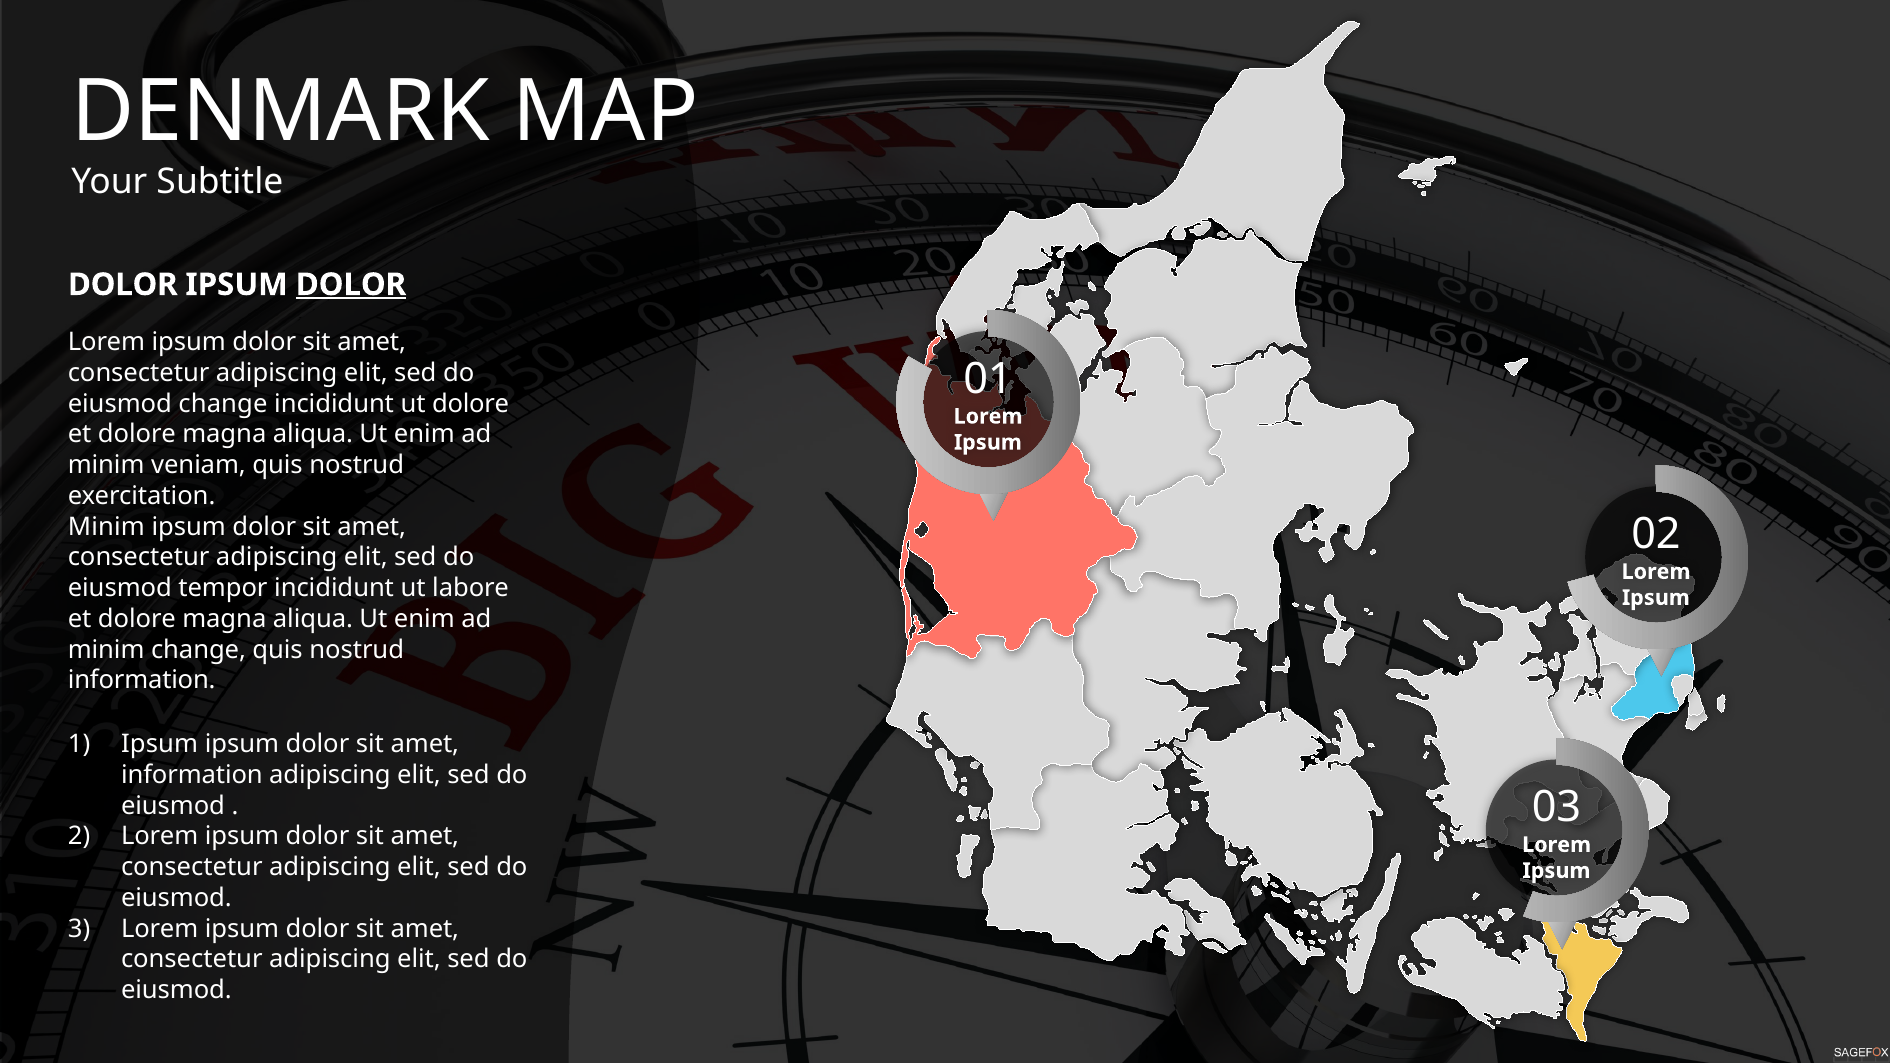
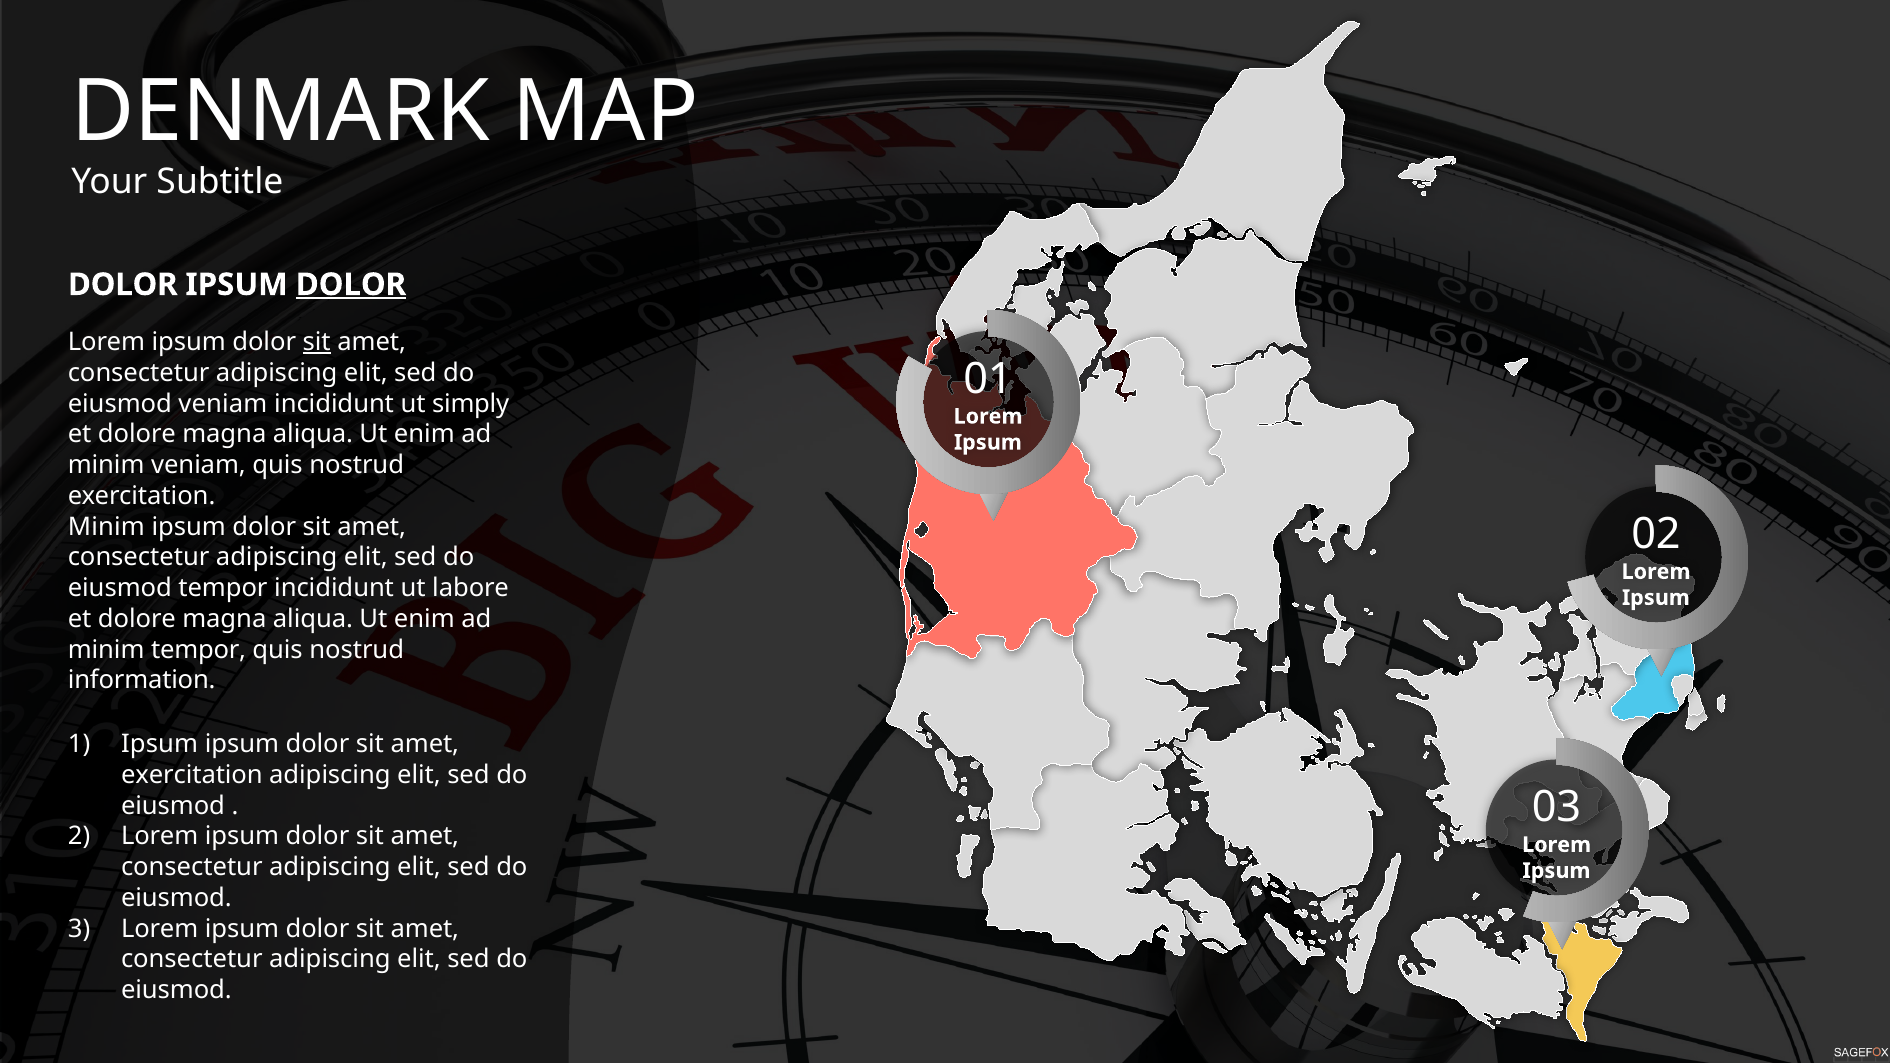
sit at (317, 342) underline: none -> present
eiusmod change: change -> veniam
ut dolore: dolore -> simply
minim change: change -> tempor
information at (192, 775): information -> exercitation
